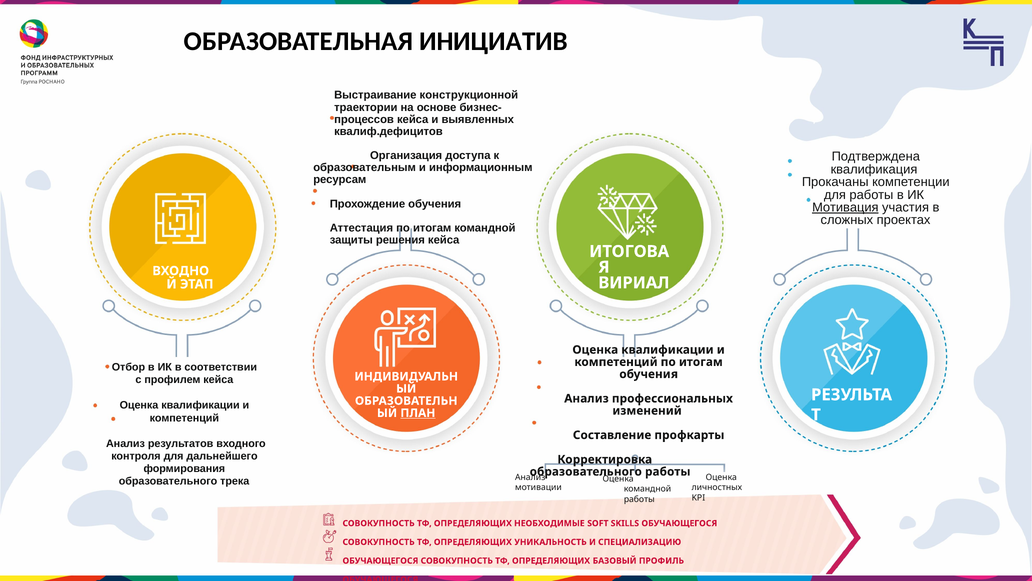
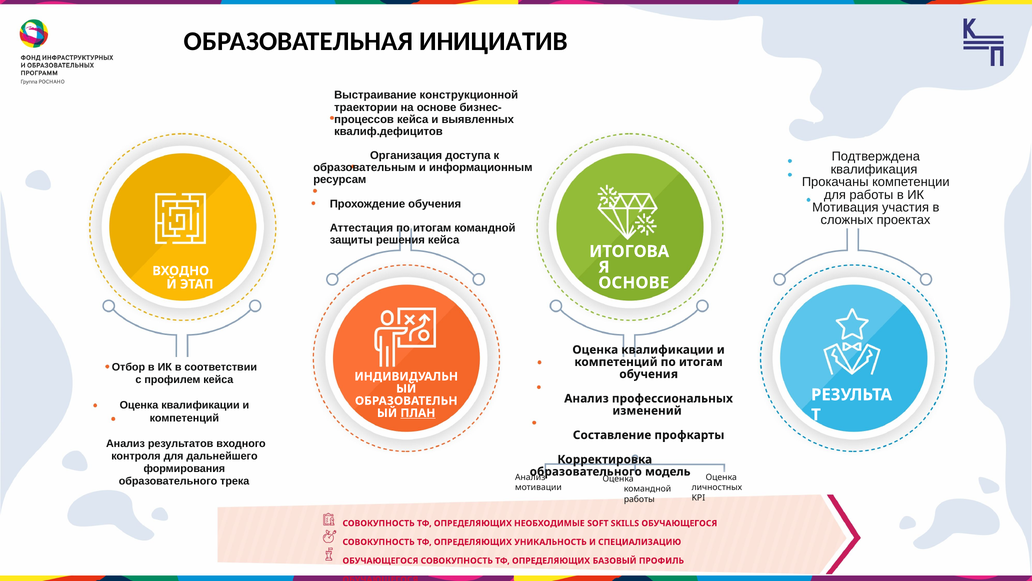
Мотивация underline: present -> none
ВИРИАЛ at (634, 283): ВИРИАЛ -> ОСНОВЕ
работы at (668, 471): работы -> модель
